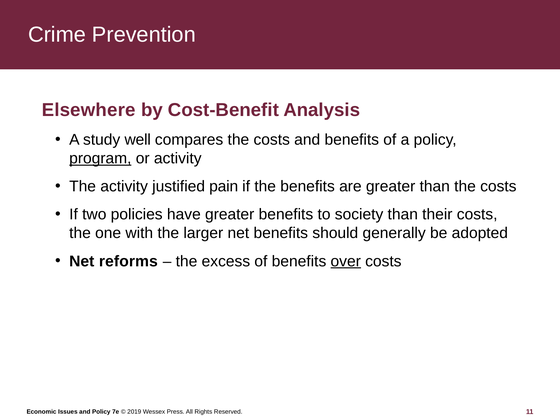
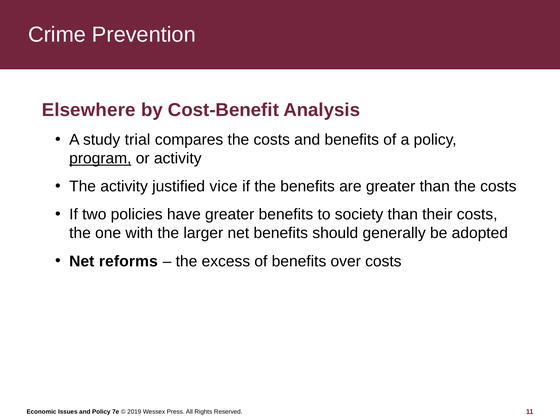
well: well -> trial
pain: pain -> vice
over underline: present -> none
